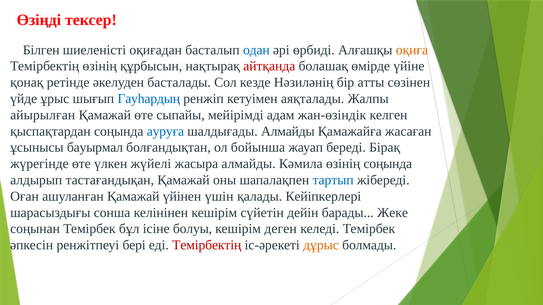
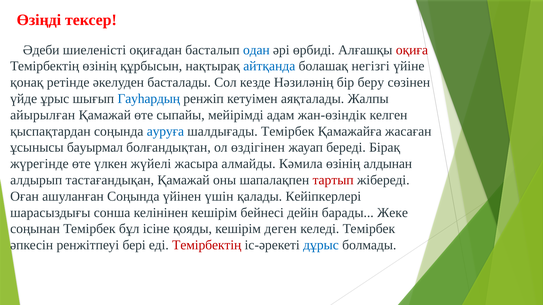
Білген: Білген -> Әдеби
оқиға colour: orange -> red
айтқанда colour: red -> blue
өмірде: өмірде -> негізгі
атты: атты -> беру
шалдығады Алмайды: Алмайды -> Темірбек
бойынша: бойынша -> өздігінен
өзінің соңында: соңында -> алдынан
тартып colour: blue -> red
ашуланған Қамажай: Қамажай -> Соңында
сүйетін: сүйетін -> бейнесі
болуы: болуы -> қояды
дұрыс colour: orange -> blue
